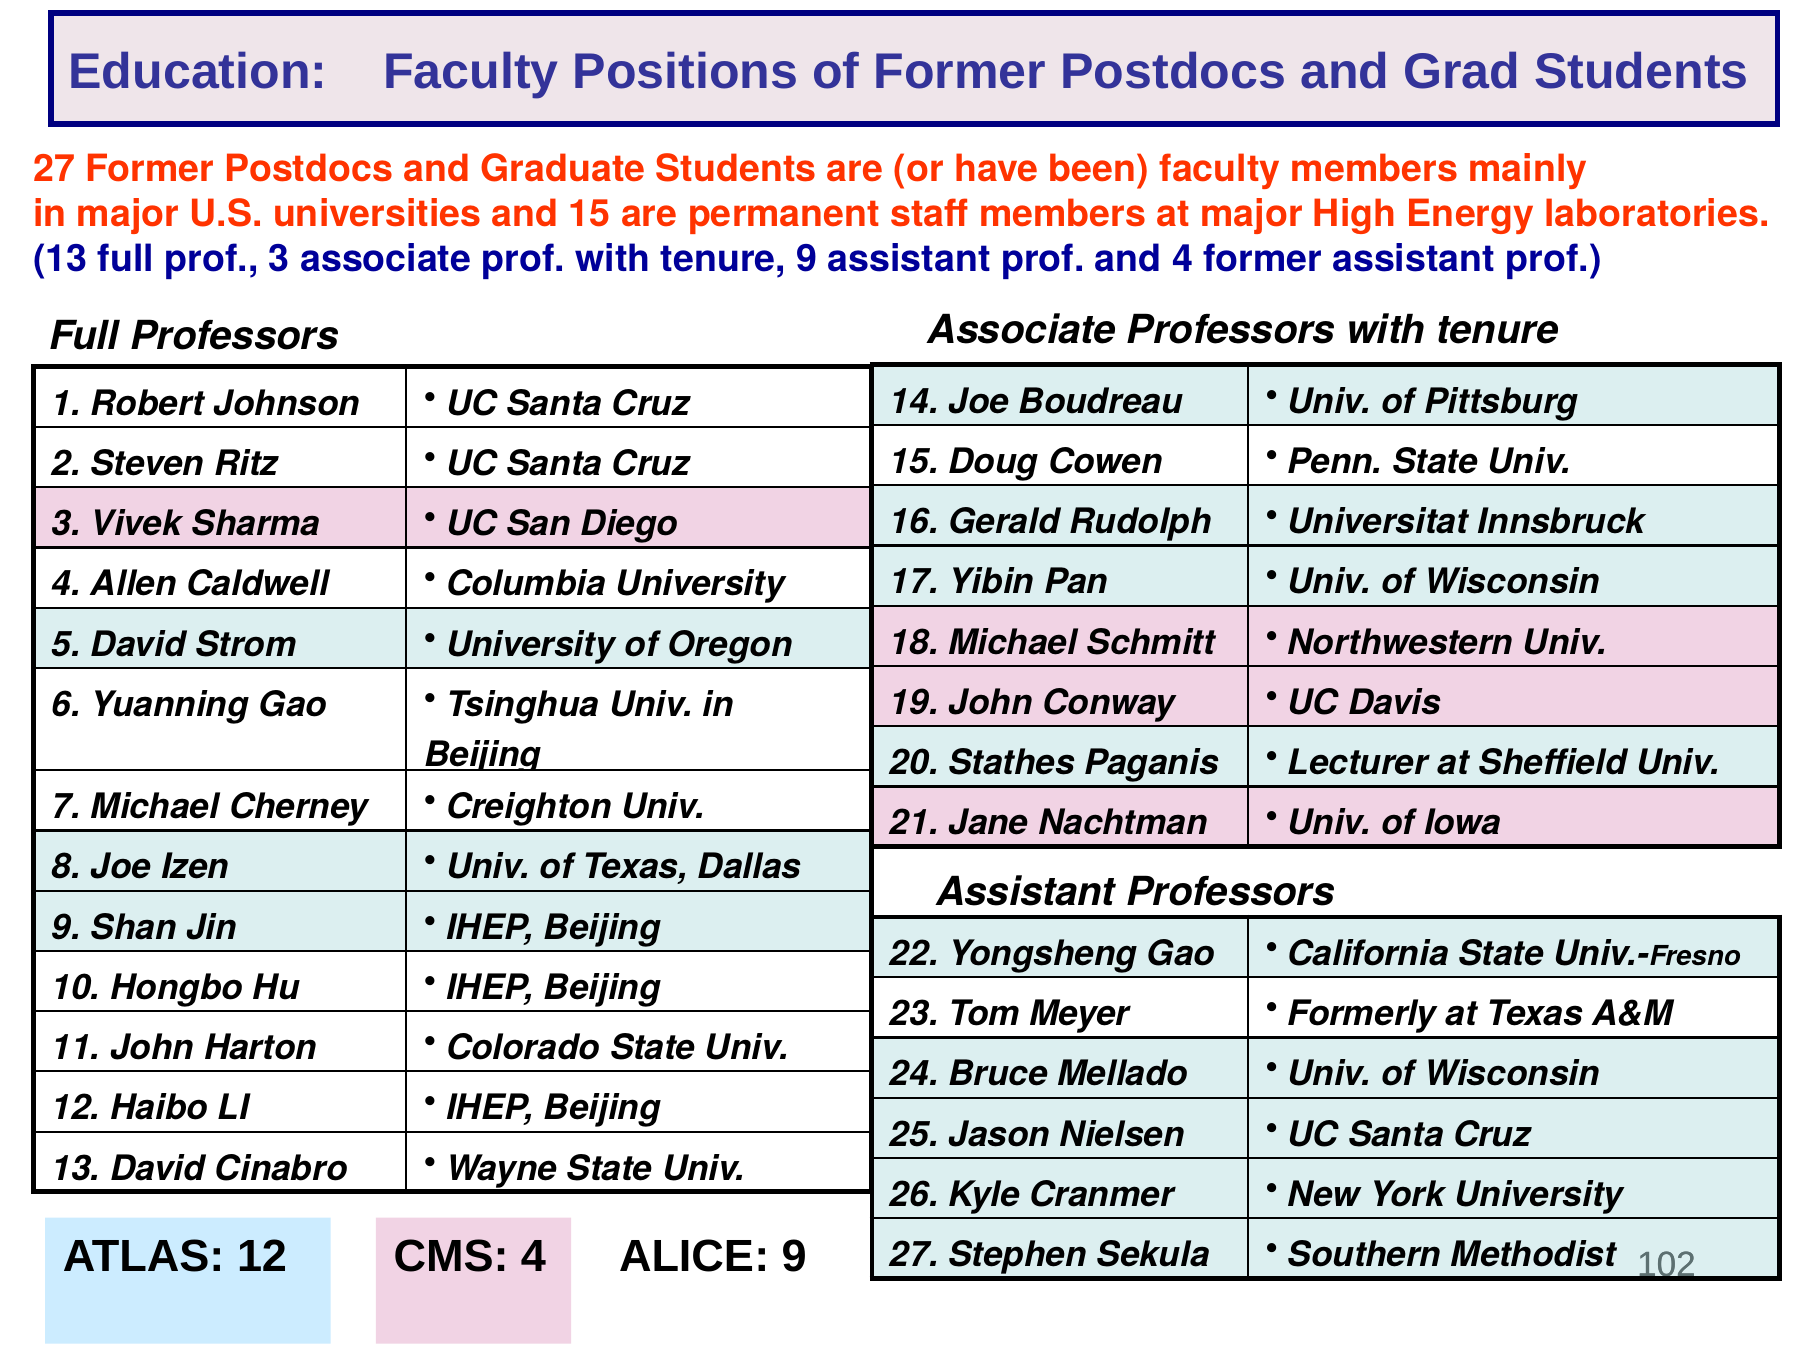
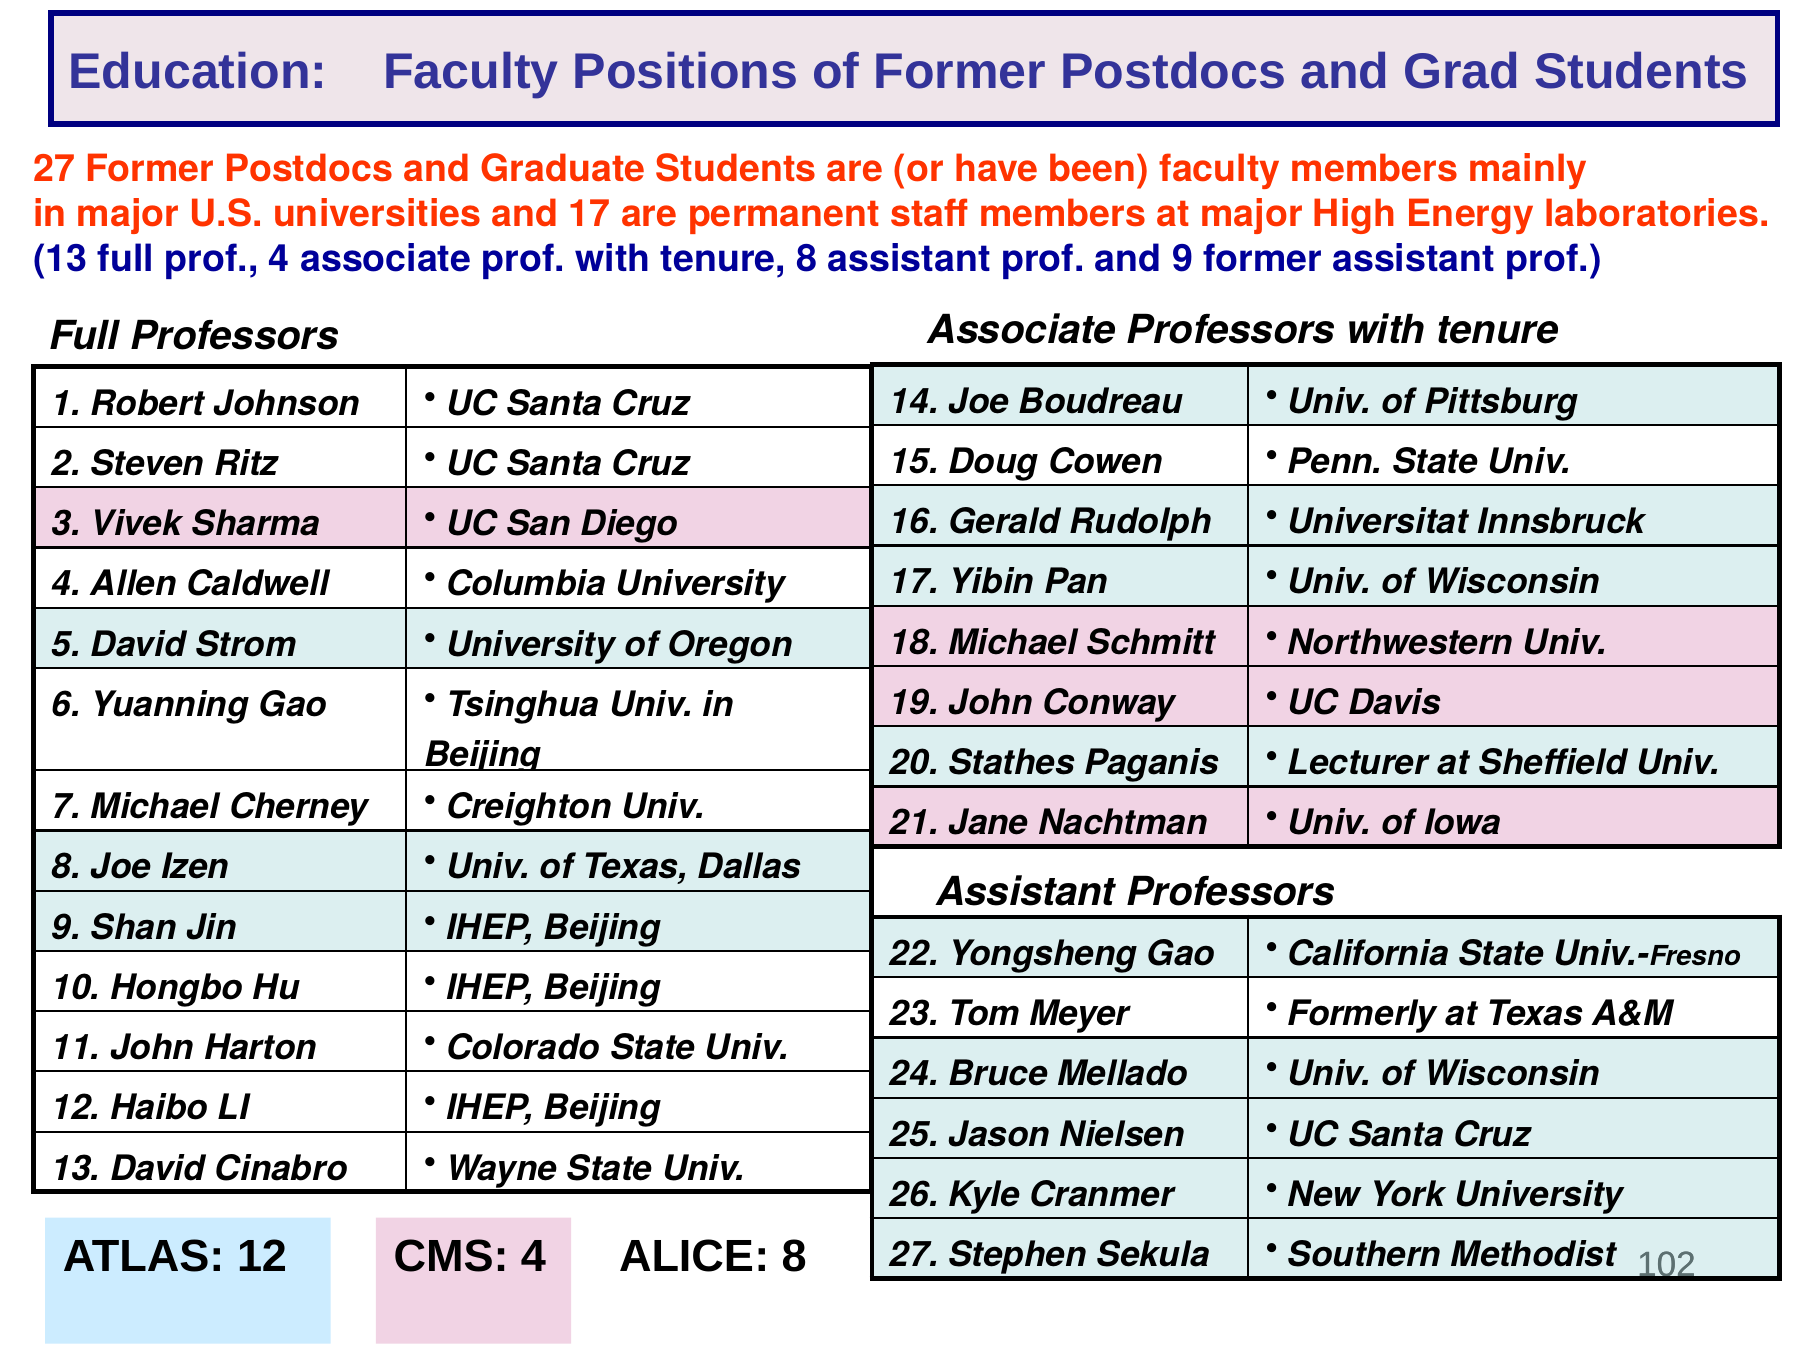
and 15: 15 -> 17
prof 3: 3 -> 4
tenure 9: 9 -> 8
and 4: 4 -> 9
ALICE 9: 9 -> 8
